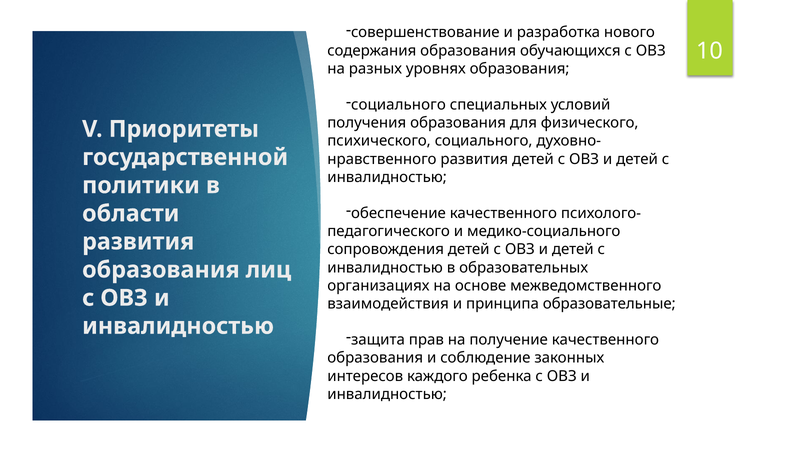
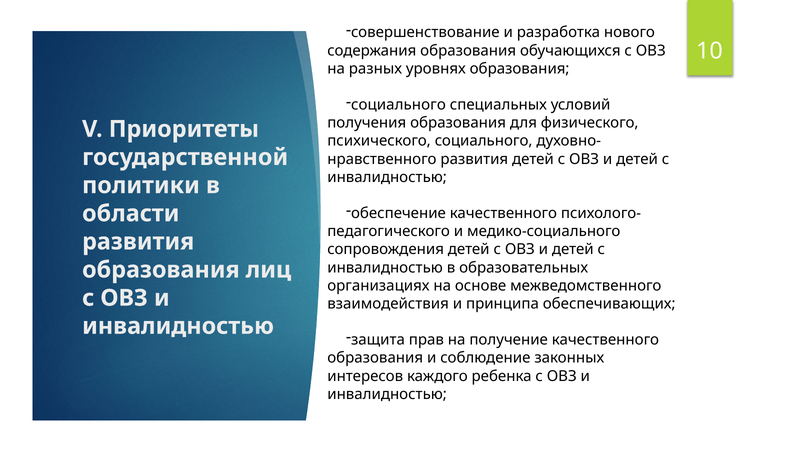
образовательные: образовательные -> обеспечивающих
